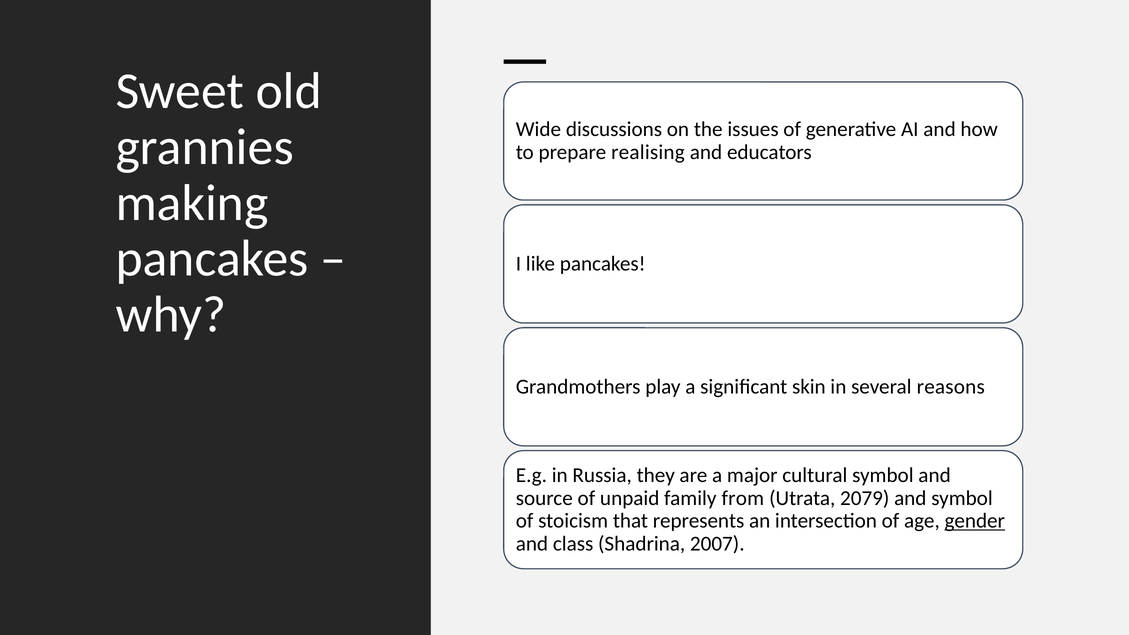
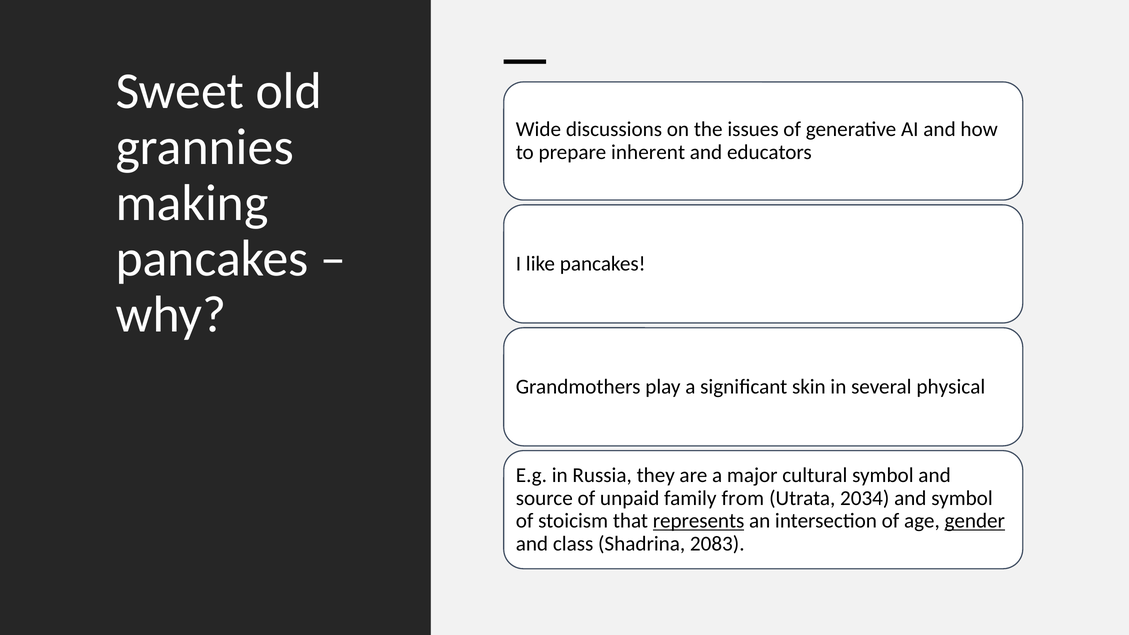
realising: realising -> inherent
reasons: reasons -> physical
2079: 2079 -> 2034
represents underline: none -> present
2007: 2007 -> 2083
